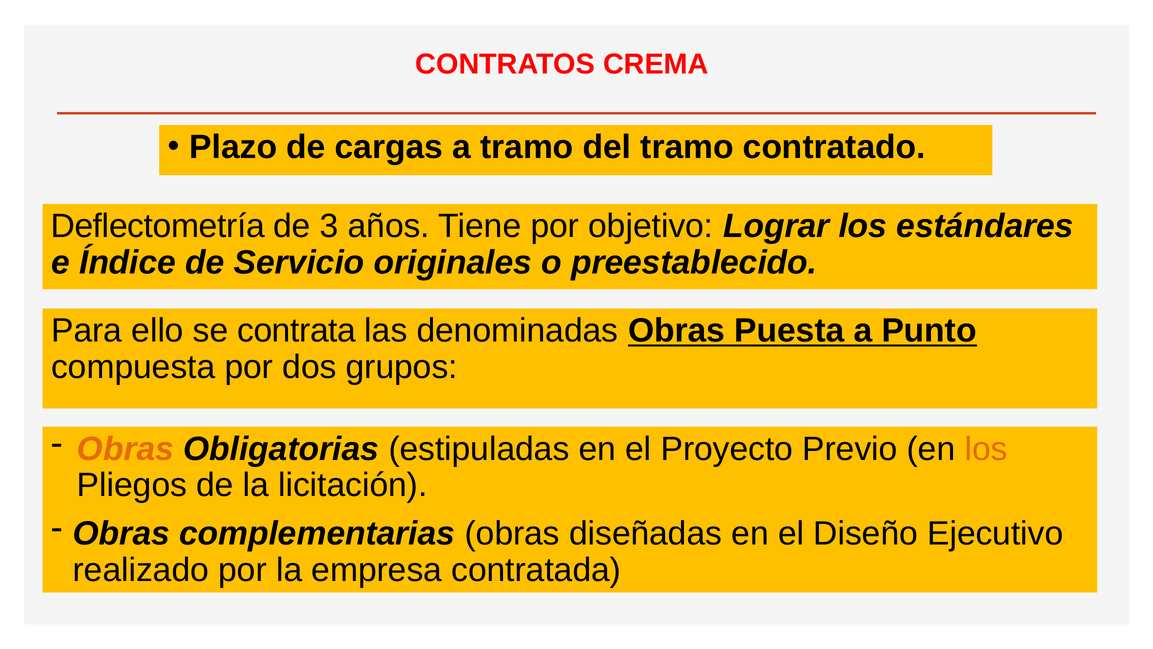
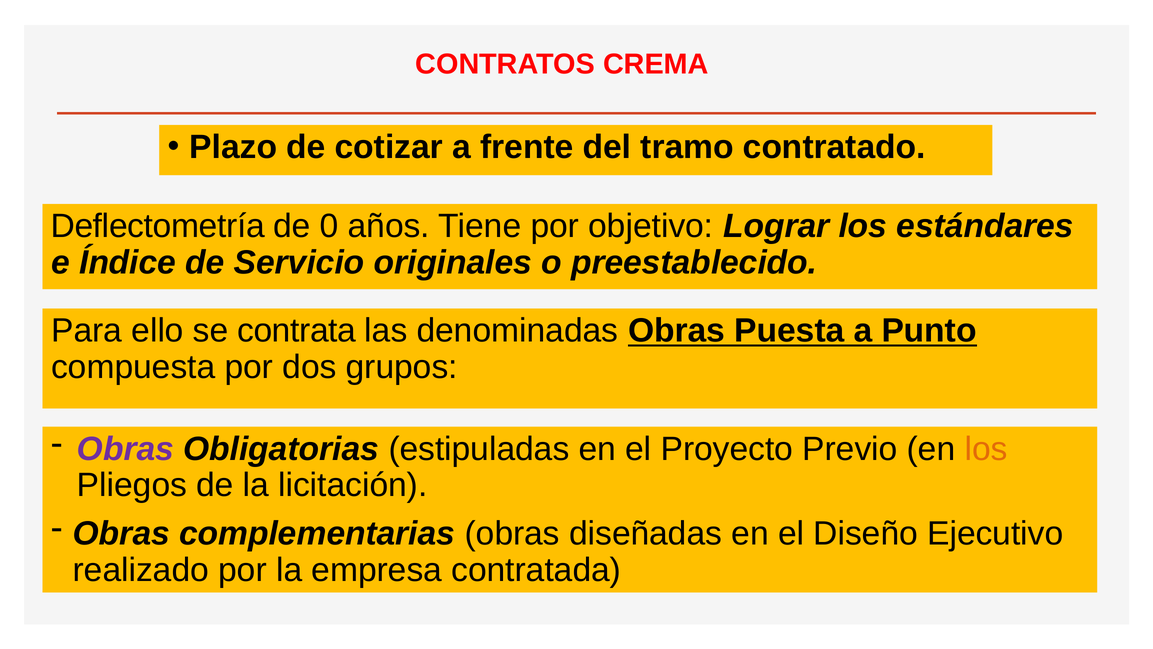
cargas: cargas -> cotizar
a tramo: tramo -> frente
3: 3 -> 0
Obras at (125, 449) colour: orange -> purple
